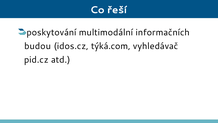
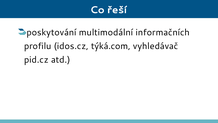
budou: budou -> profilu
